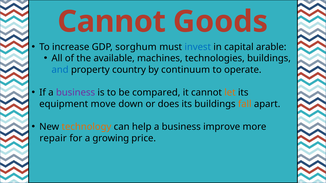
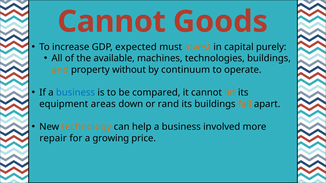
sorghum: sorghum -> expected
invest colour: blue -> orange
arable: arable -> purely
and colour: blue -> orange
country: country -> without
business at (76, 93) colour: purple -> blue
move: move -> areas
does: does -> rand
improve: improve -> involved
